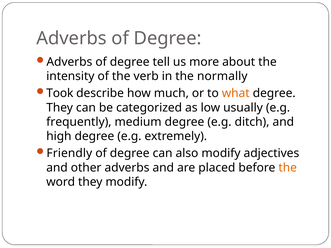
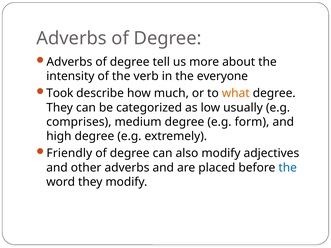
normally: normally -> everyone
frequently: frequently -> comprises
ditch: ditch -> form
the at (288, 168) colour: orange -> blue
